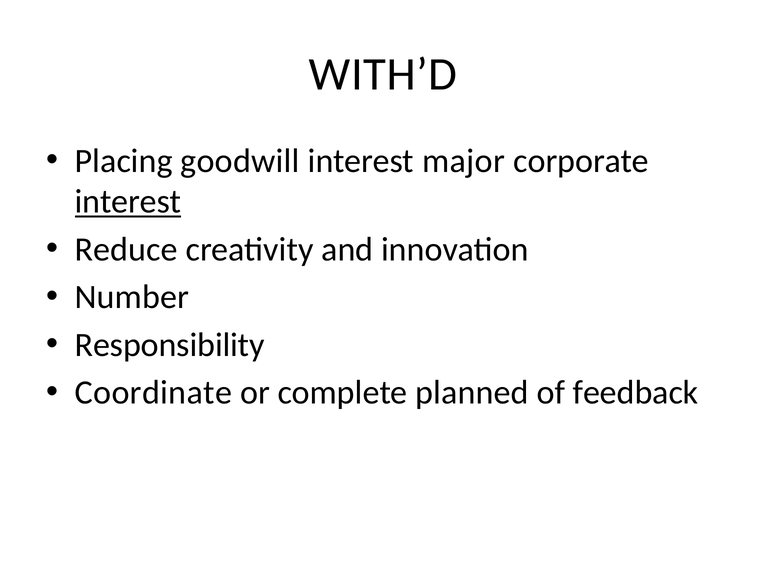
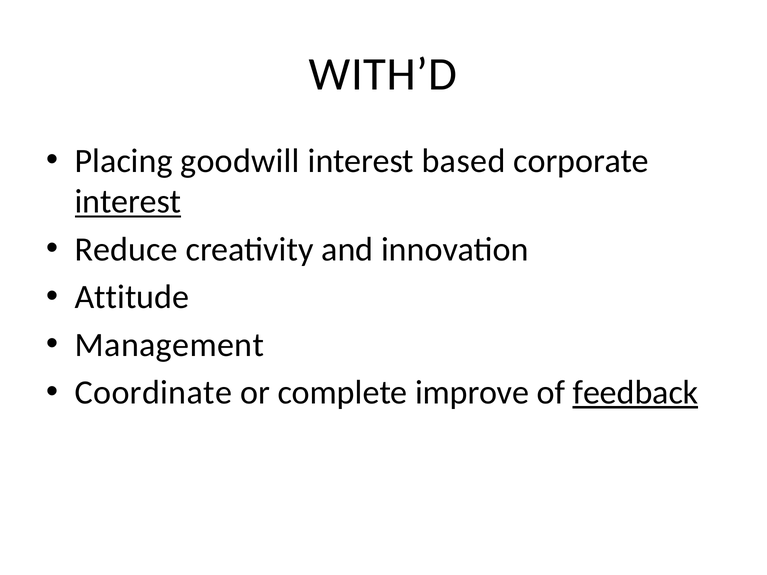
major: major -> based
Number: Number -> Attitude
Responsibility: Responsibility -> Management
planned: planned -> improve
feedback underline: none -> present
